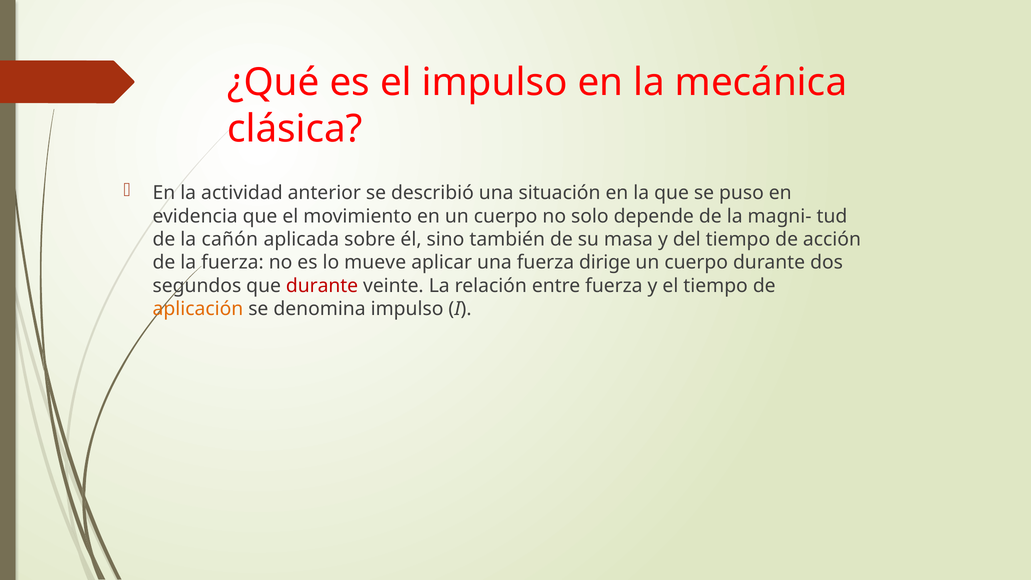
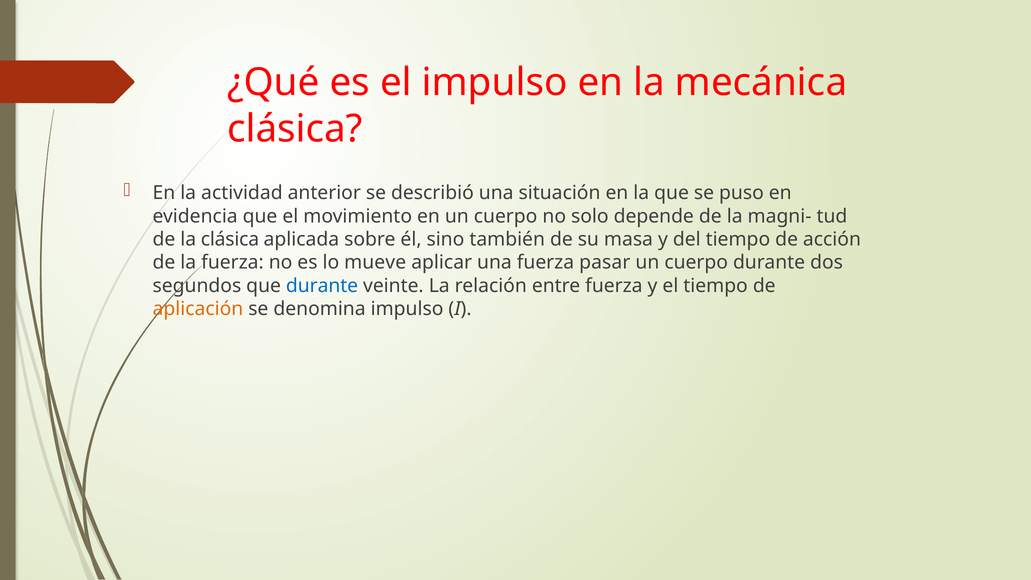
la cañón: cañón -> clásica
dirige: dirige -> pasar
durante at (322, 286) colour: red -> blue
